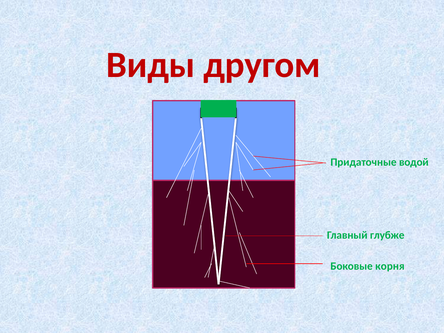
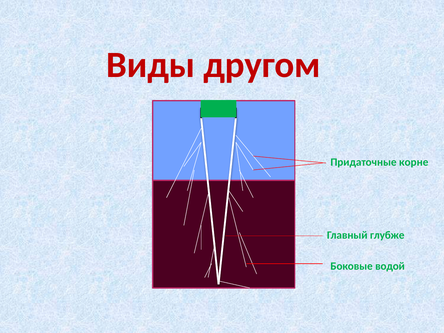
водой: водой -> корне
корня: корня -> водой
